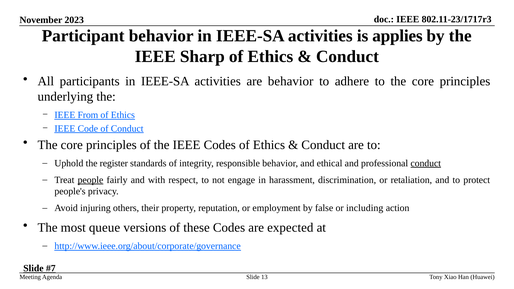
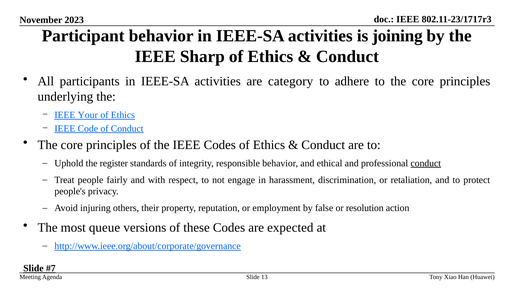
applies: applies -> joining
are behavior: behavior -> category
From: From -> Your
people underline: present -> none
including: including -> resolution
